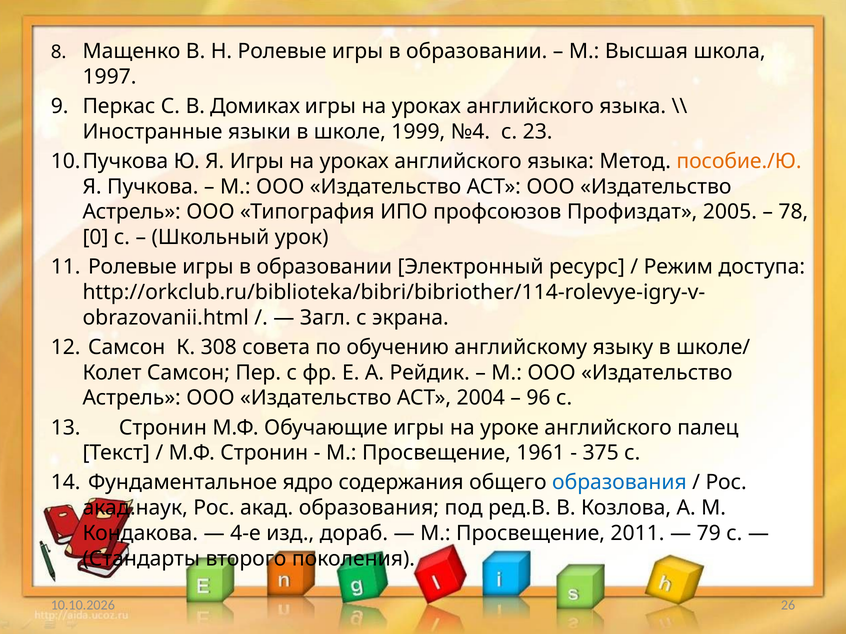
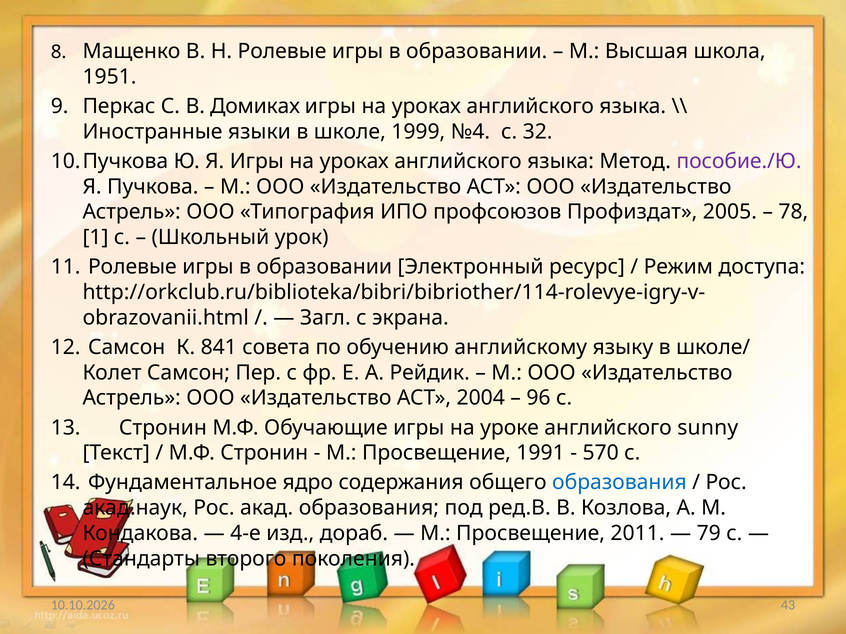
1997: 1997 -> 1951
23: 23 -> 32
пособие./Ю colour: orange -> purple
0: 0 -> 1
308: 308 -> 841
палец: палец -> sunny
1961: 1961 -> 1991
375: 375 -> 570
26: 26 -> 43
